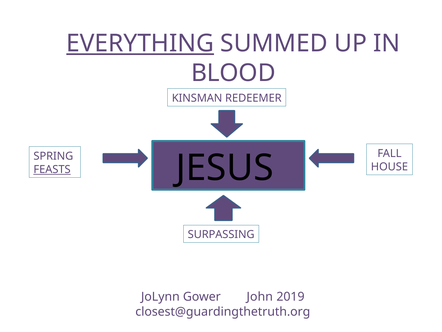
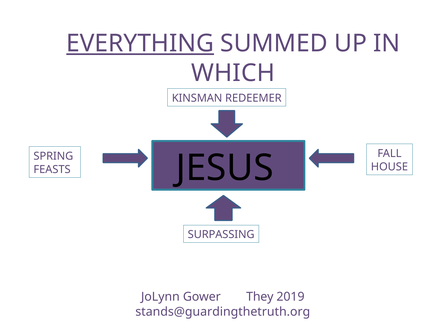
BLOOD: BLOOD -> WHICH
FEASTS underline: present -> none
John: John -> They
closest@guardingthetruth.org: closest@guardingthetruth.org -> stands@guardingthetruth.org
